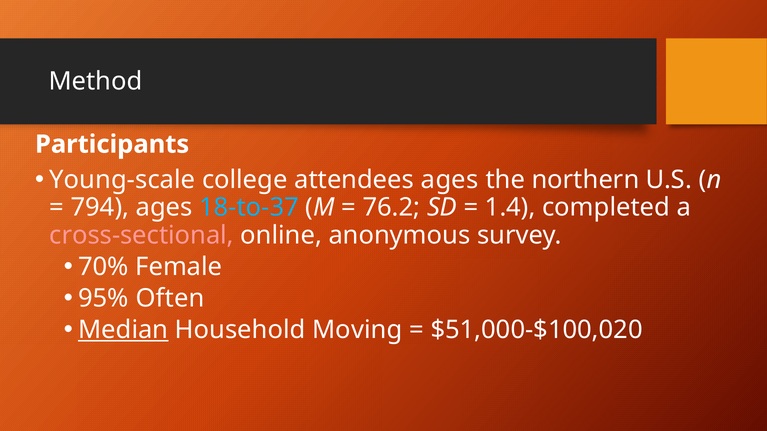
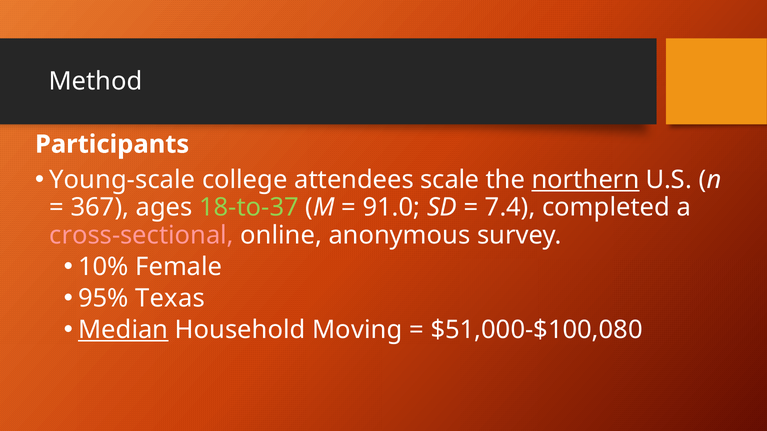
attendees ages: ages -> scale
northern underline: none -> present
794: 794 -> 367
18-to-37 colour: light blue -> light green
76.2: 76.2 -> 91.0
1.4: 1.4 -> 7.4
70%: 70% -> 10%
Often: Often -> Texas
$51,000-$100,020: $51,000-$100,020 -> $51,000-$100,080
